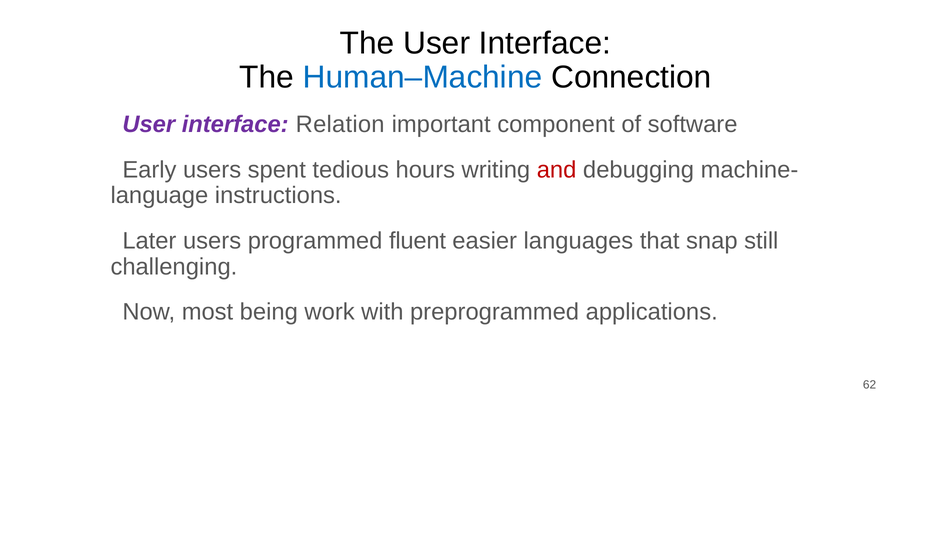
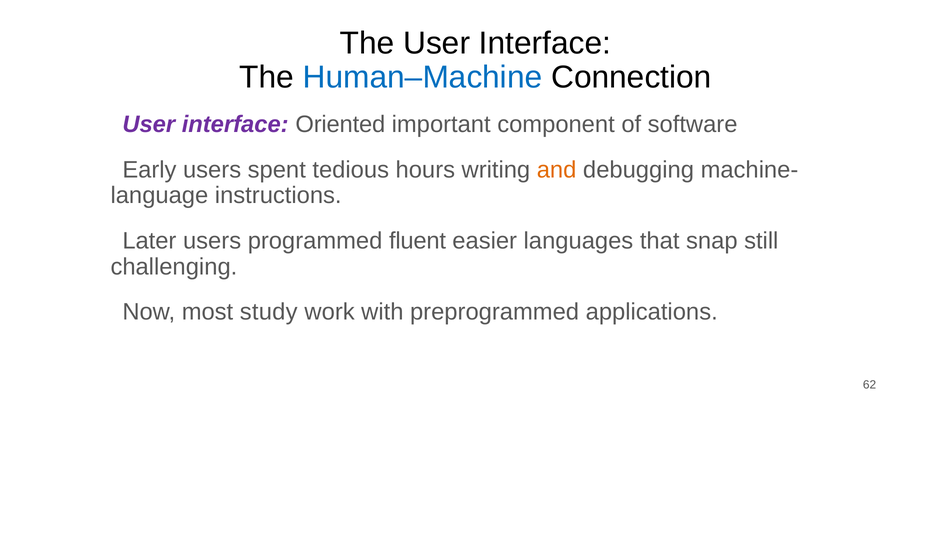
Relation: Relation -> Oriented
and colour: red -> orange
being: being -> study
